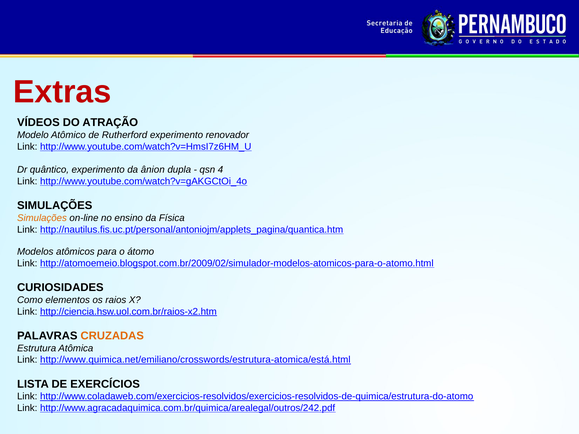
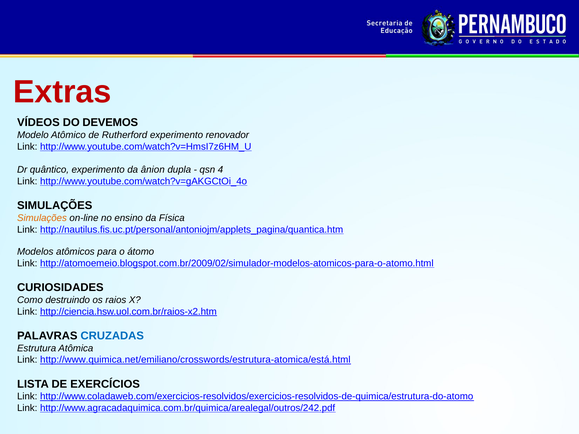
ATRAÇÃO: ATRAÇÃO -> DEVEMOS
elementos: elementos -> destruindo
CRUZADAS colour: orange -> blue
